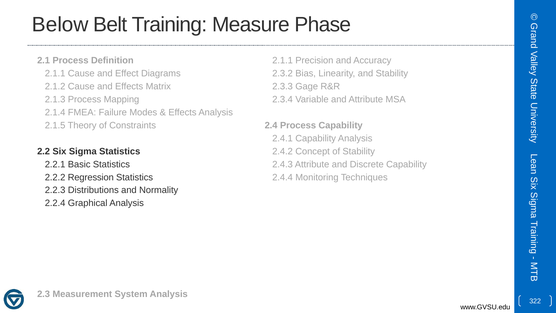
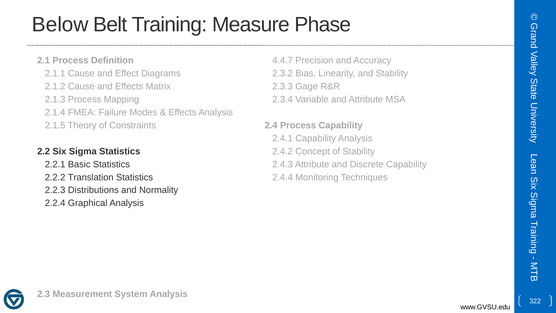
2.1.1 at (283, 60): 2.1.1 -> 4.4.7
Regression: Regression -> Translation
